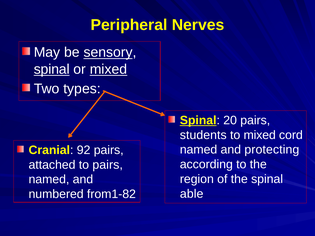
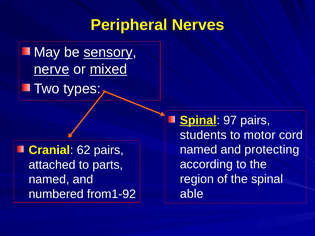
spinal at (52, 69): spinal -> nerve
20: 20 -> 97
to mixed: mixed -> motor
92: 92 -> 62
to pairs: pairs -> parts
from1-82: from1-82 -> from1-92
